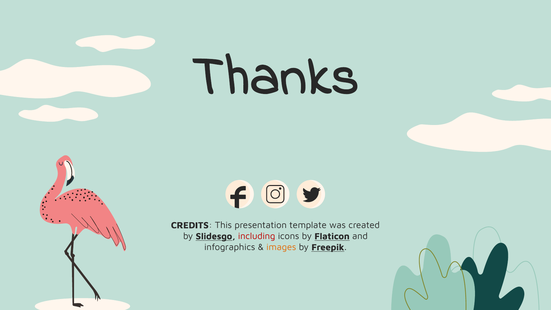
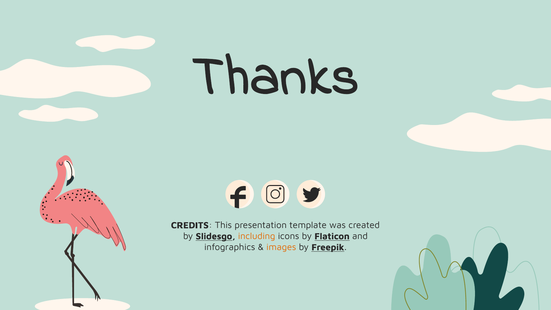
including colour: red -> orange
